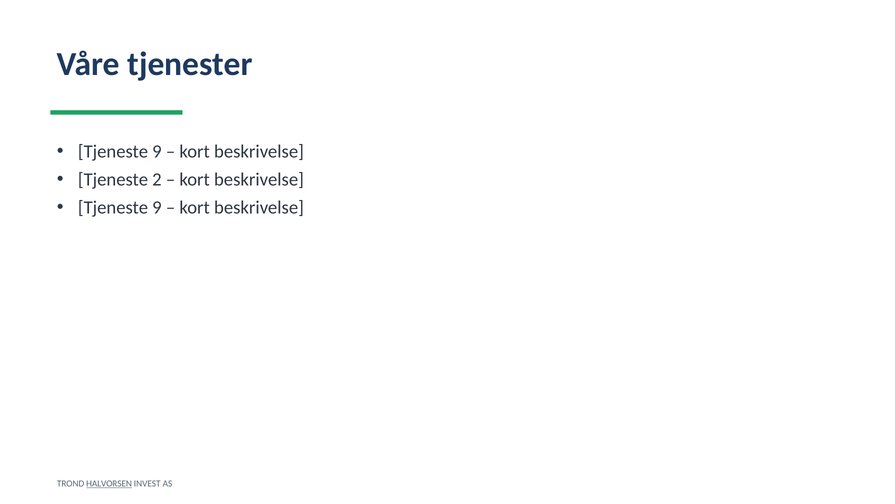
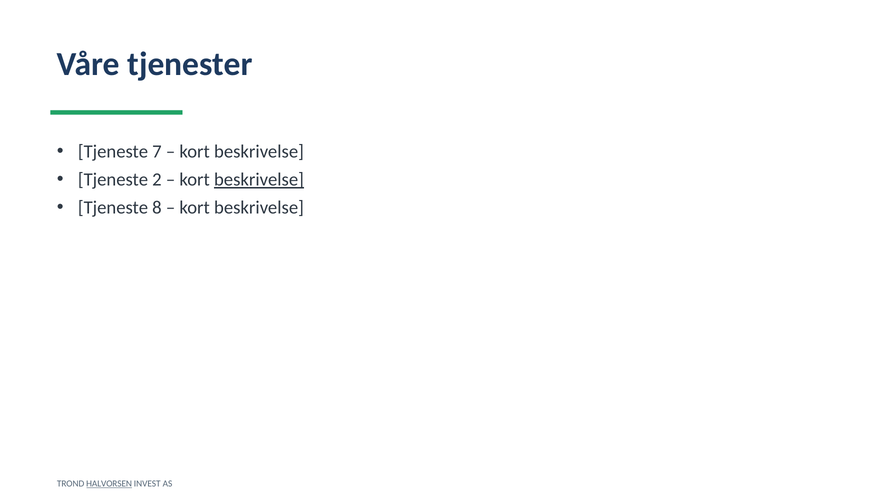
9 at (157, 152): 9 -> 7
beskrivelse at (259, 180) underline: none -> present
9 at (157, 208): 9 -> 8
